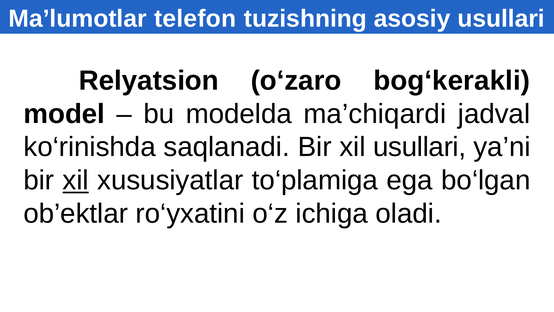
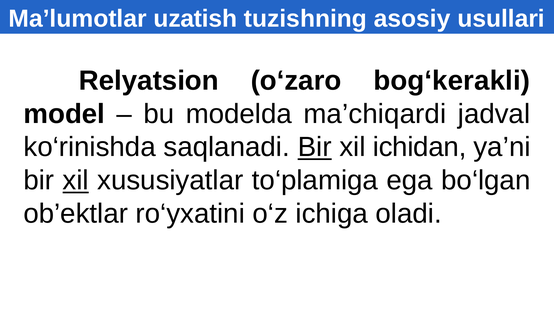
telefon: telefon -> uzatish
Bir at (315, 147) underline: none -> present
xil usullari: usullari -> ichidan
